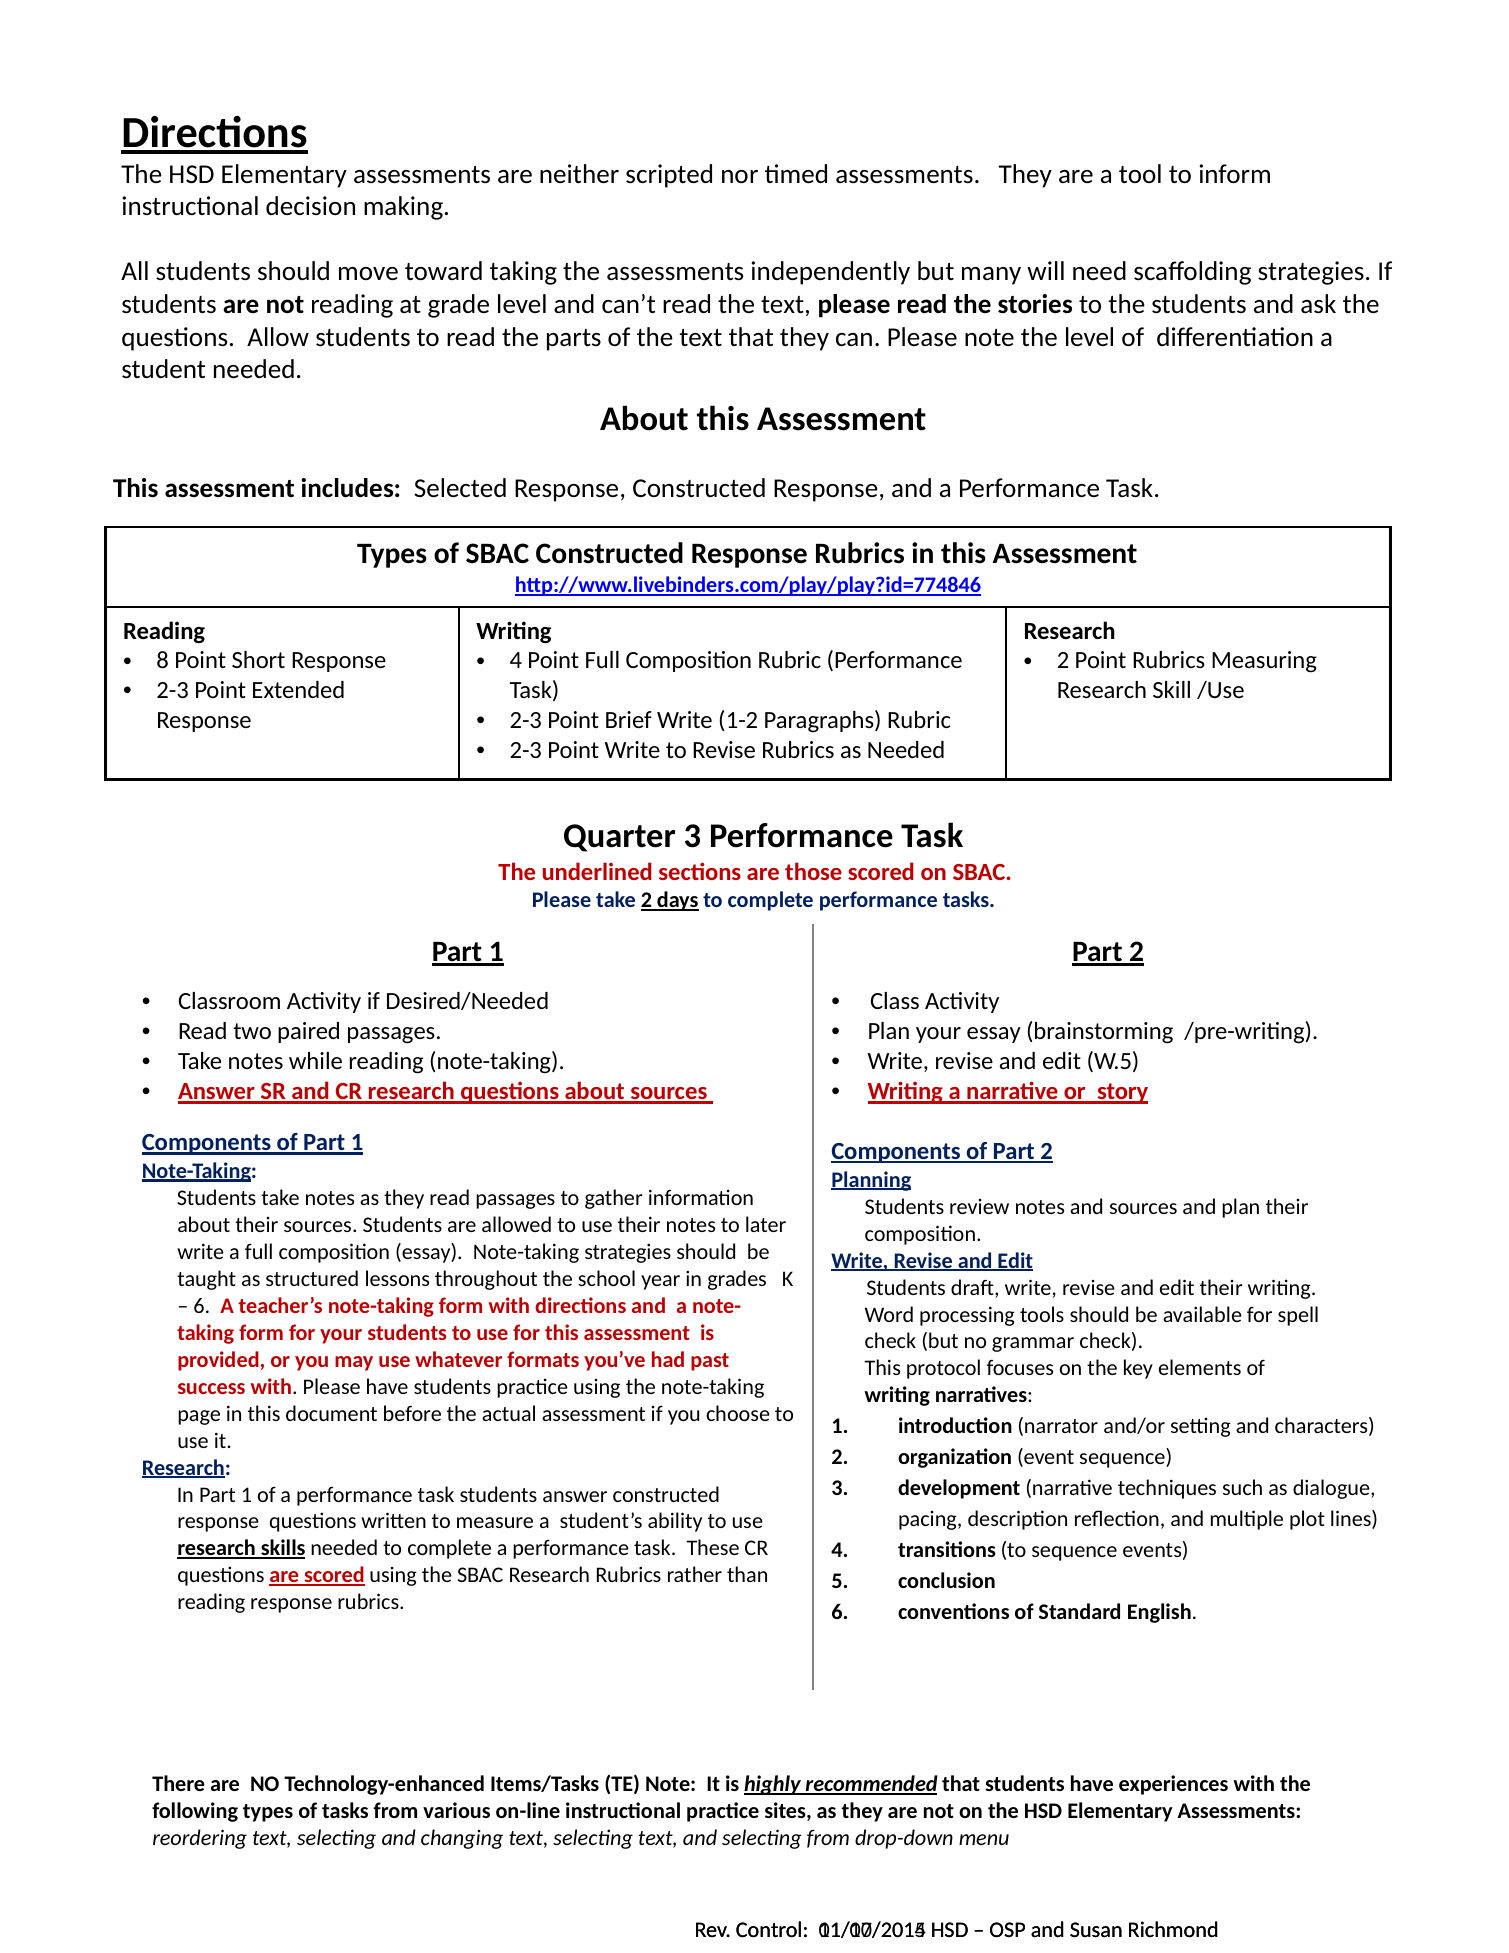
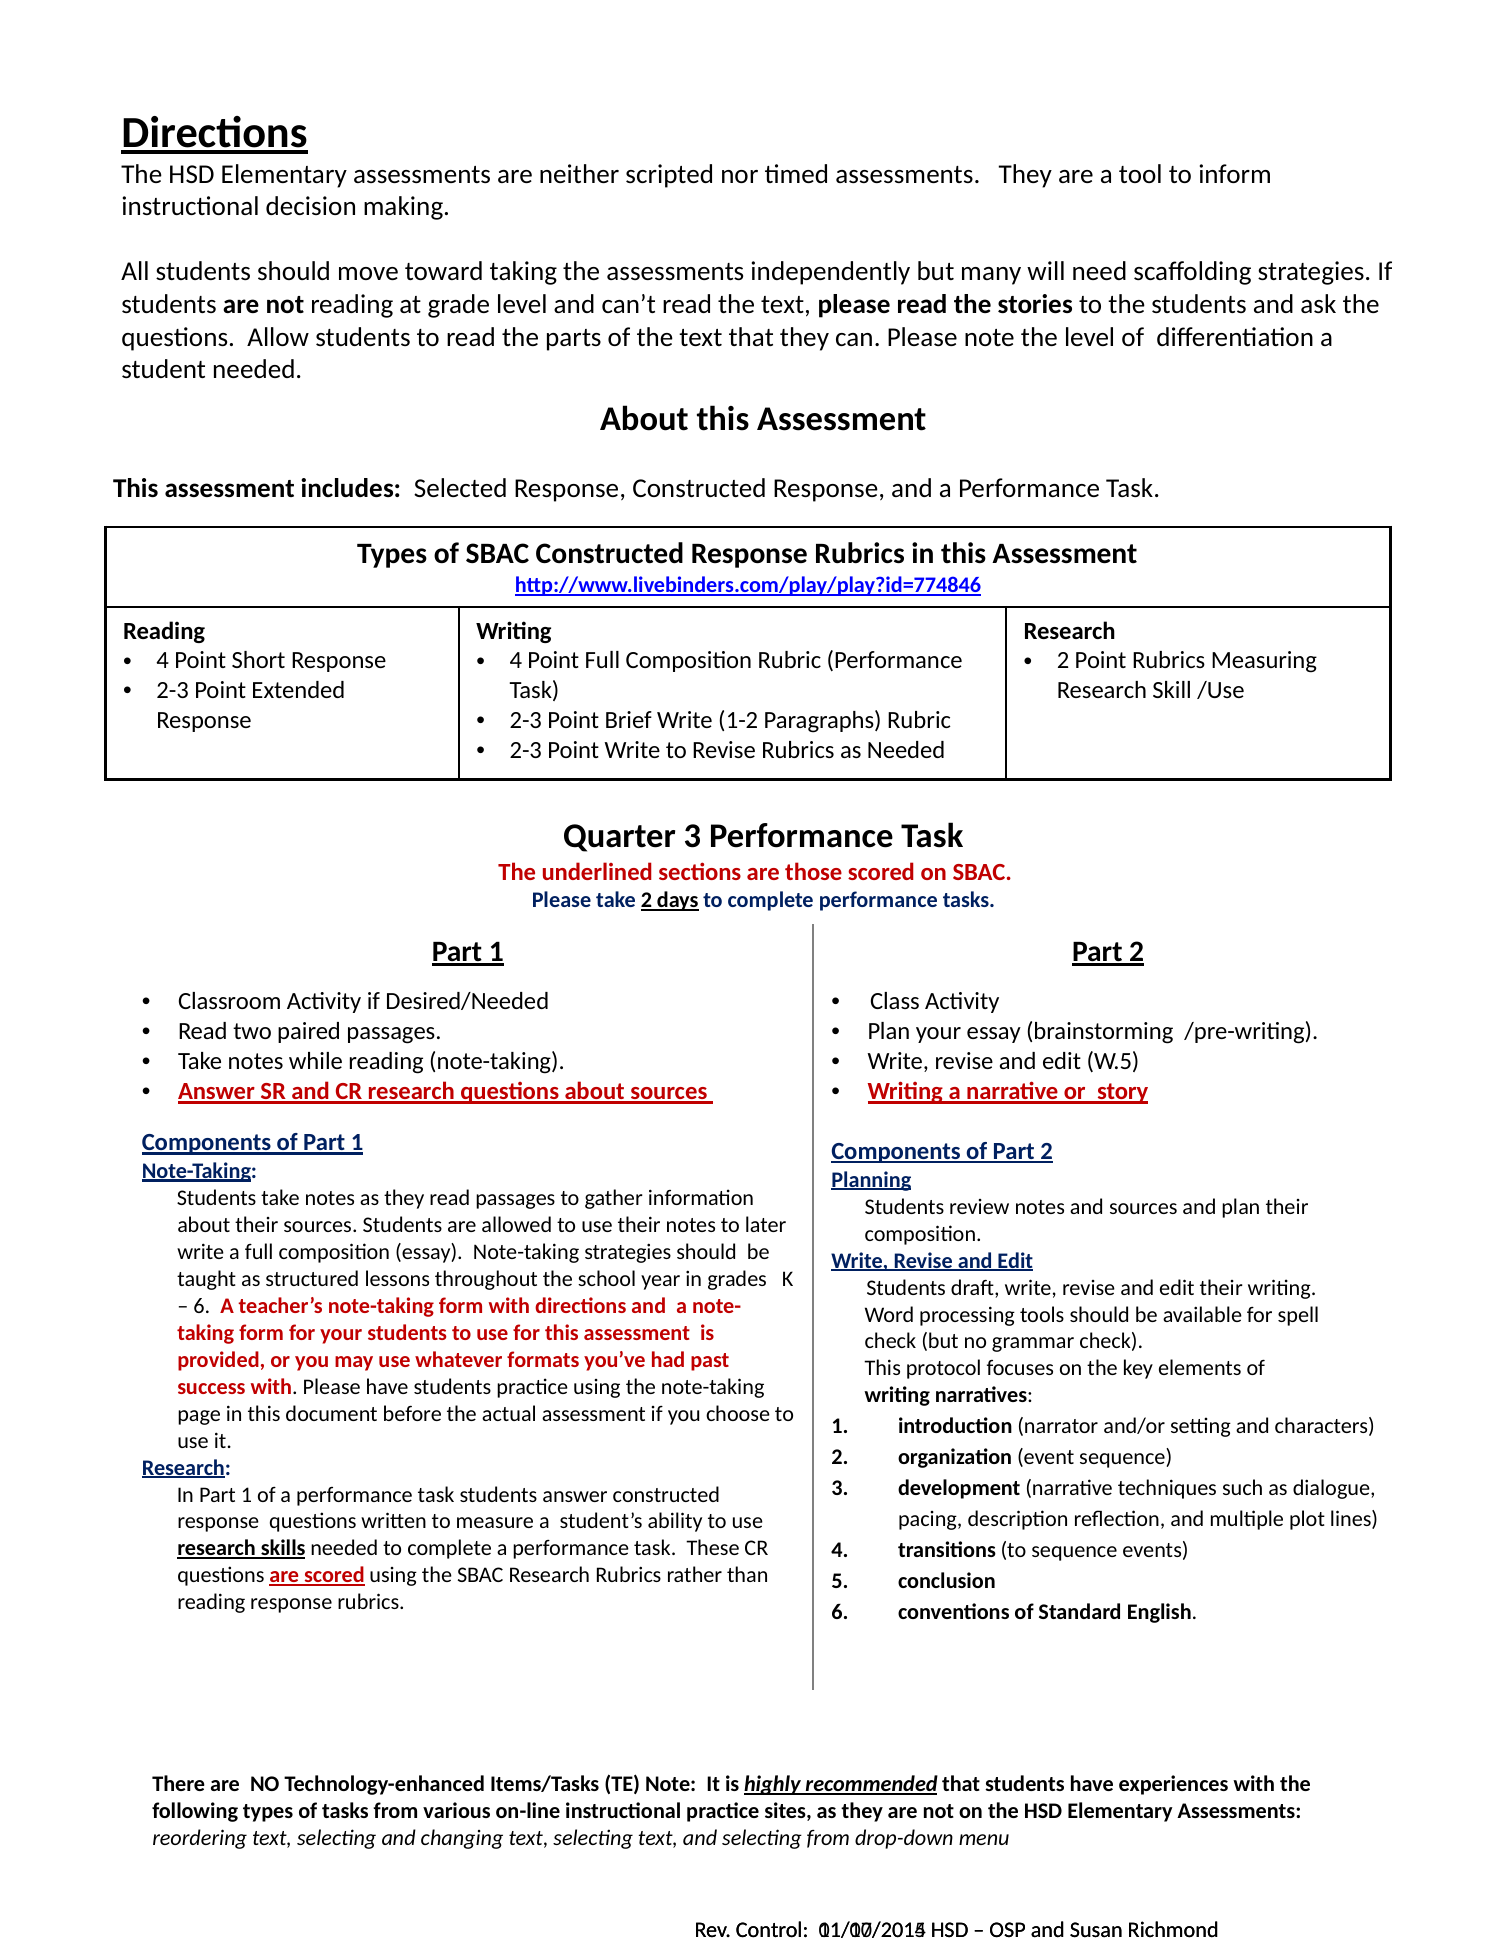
8 at (163, 661): 8 -> 4
